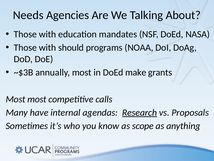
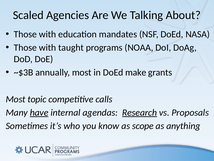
Needs: Needs -> Scaled
should: should -> taught
Most most: most -> topic
have underline: none -> present
